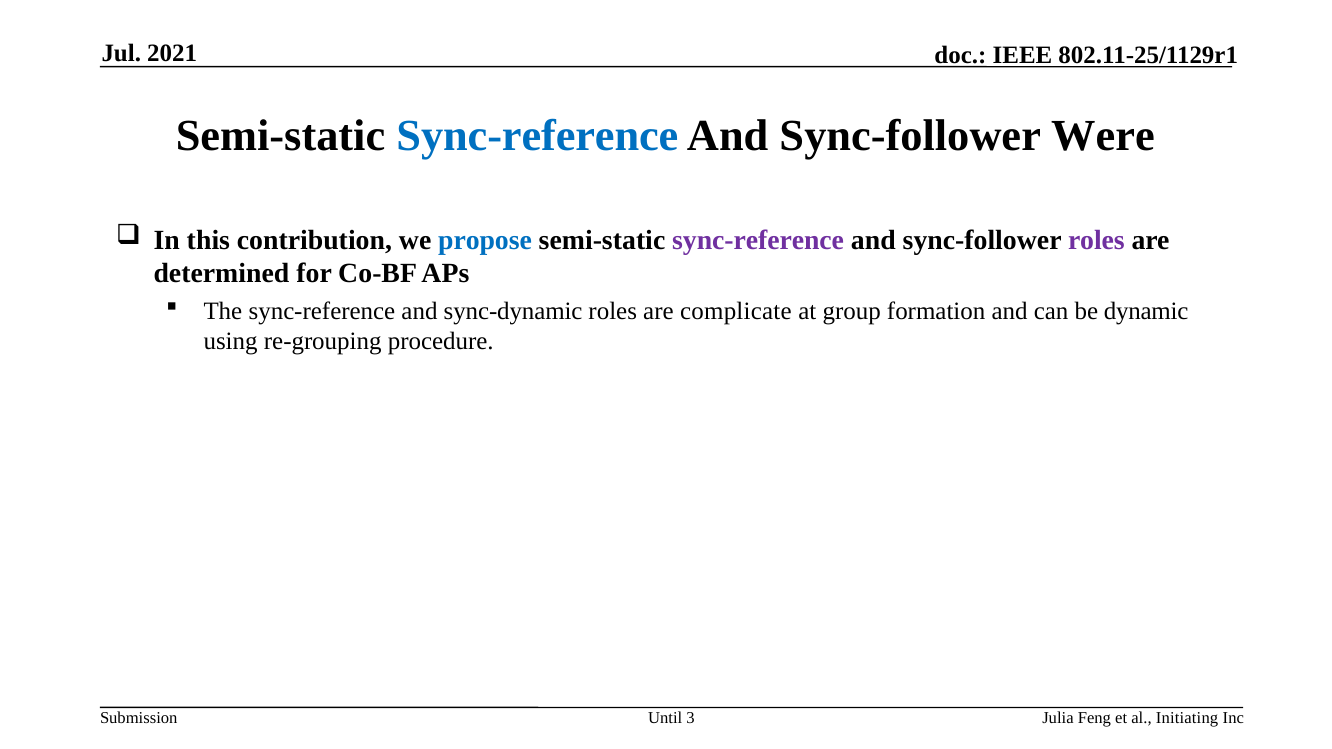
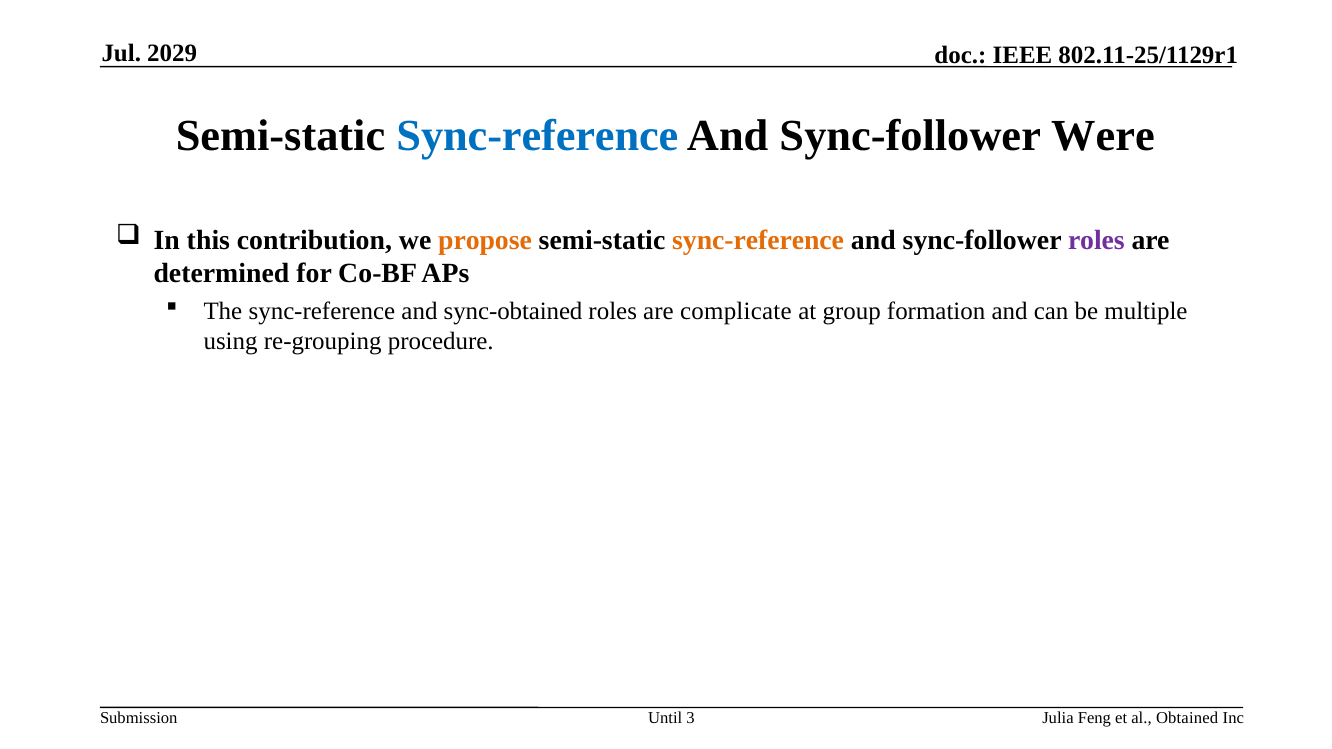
2021: 2021 -> 2029
propose colour: blue -> orange
sync-reference at (758, 240) colour: purple -> orange
sync-dynamic: sync-dynamic -> sync-obtained
dynamic: dynamic -> multiple
Initiating: Initiating -> Obtained
